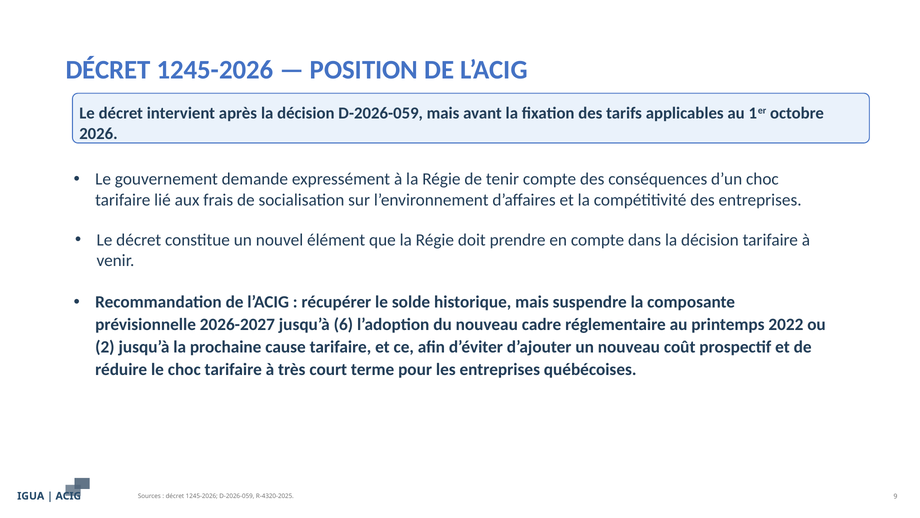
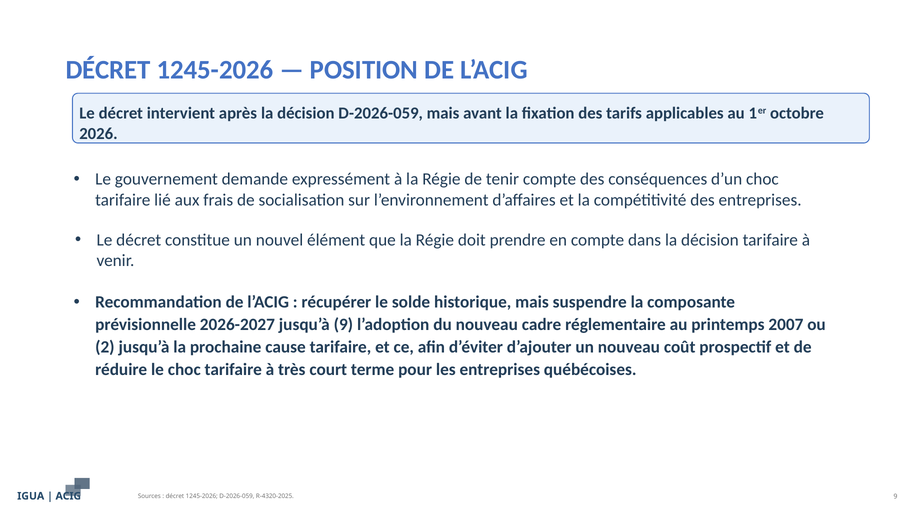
jusqu’à 6: 6 -> 9
2022: 2022 -> 2007
